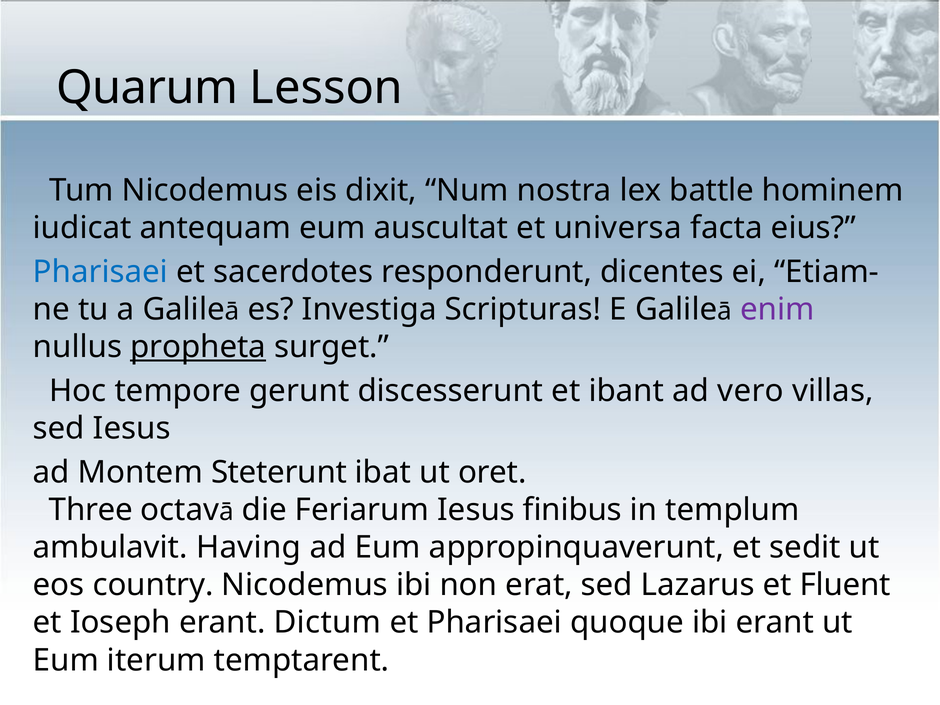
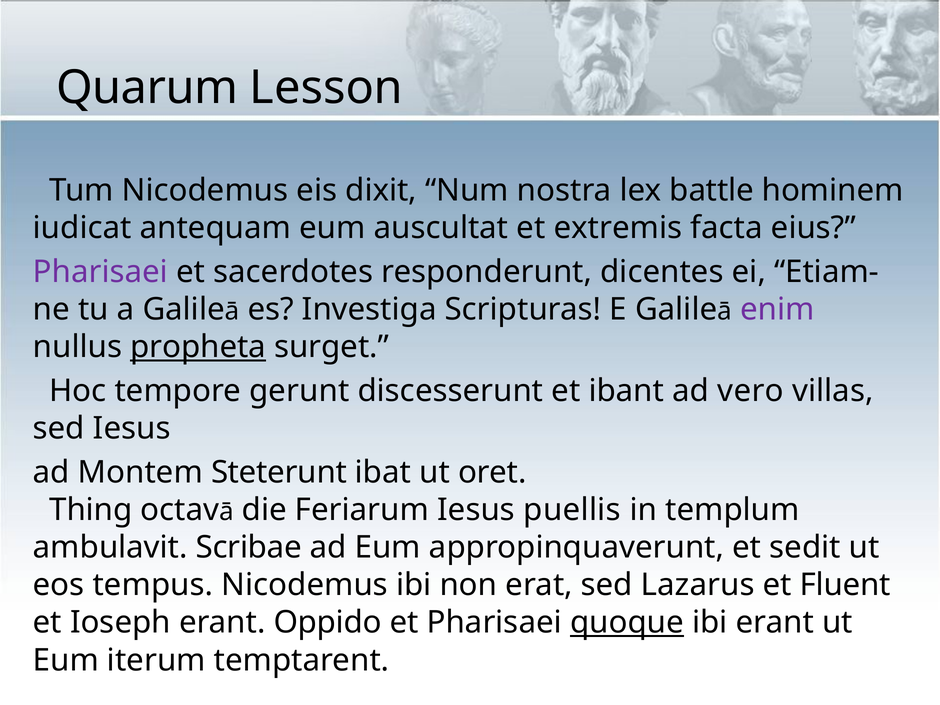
universa: universa -> extremis
Pharisaei at (100, 272) colour: blue -> purple
Three: Three -> Thing
finibus: finibus -> puellis
Having: Having -> Scribae
country: country -> tempus
Dictum: Dictum -> Oppido
quoque underline: none -> present
